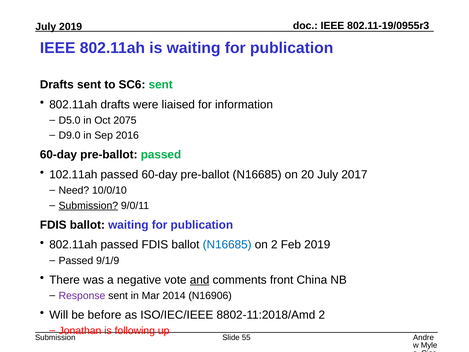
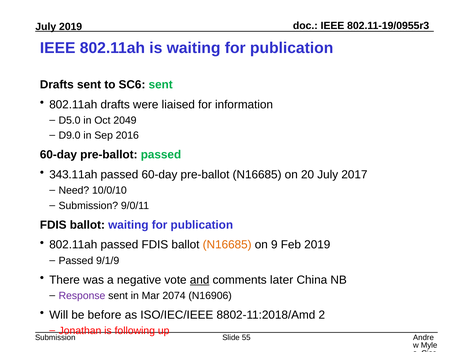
2075: 2075 -> 2049
102.11ah: 102.11ah -> 343.11ah
Submission at (88, 205) underline: present -> none
N16685 at (227, 245) colour: blue -> orange
on 2: 2 -> 9
front: front -> later
2014: 2014 -> 2074
